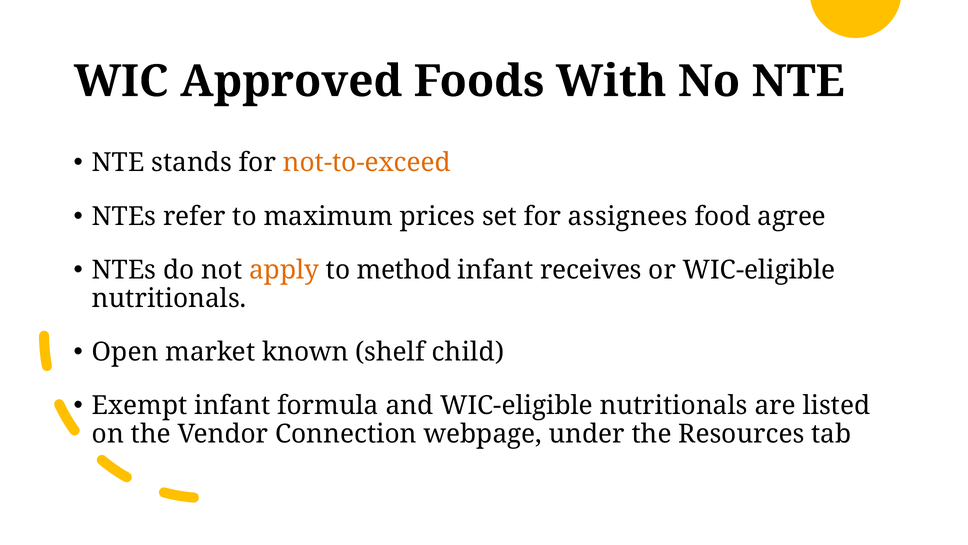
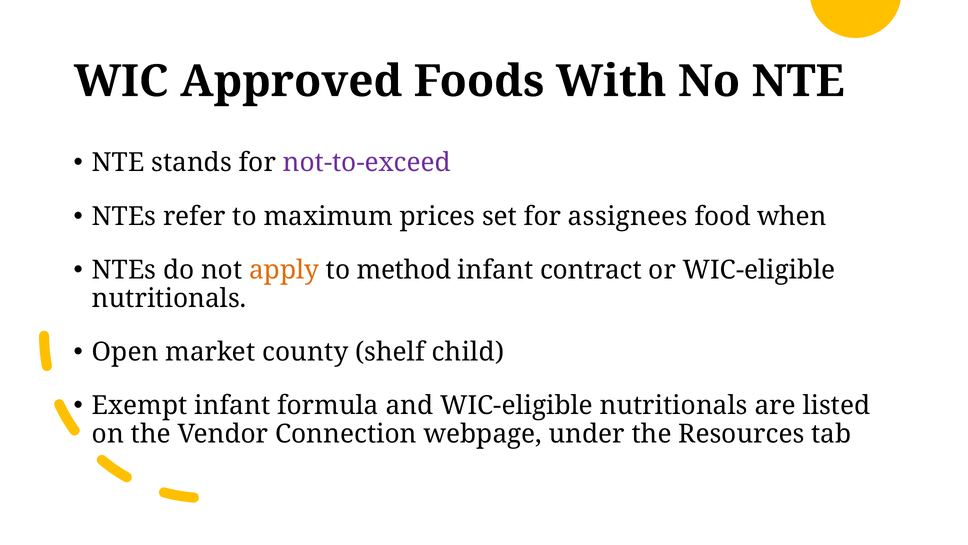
not-to-exceed colour: orange -> purple
agree: agree -> when
receives: receives -> contract
known: known -> county
